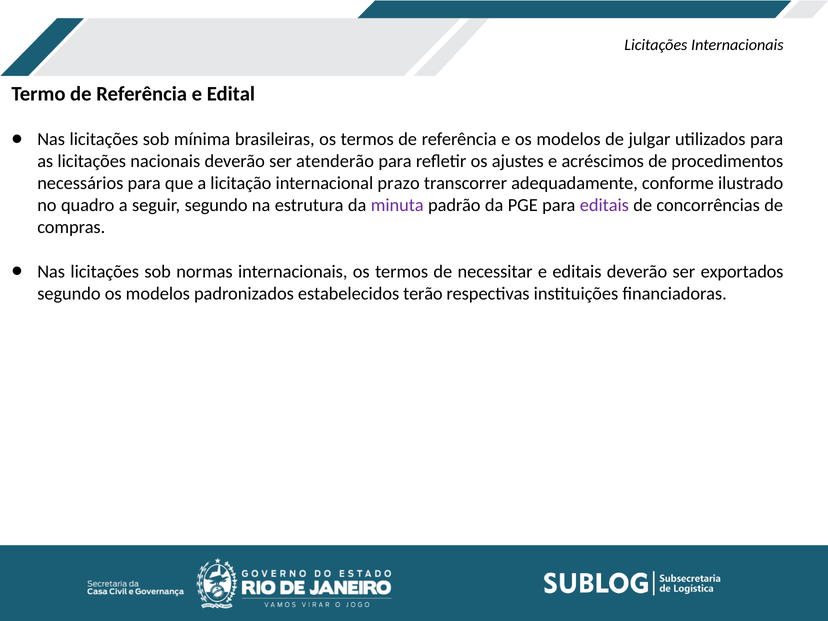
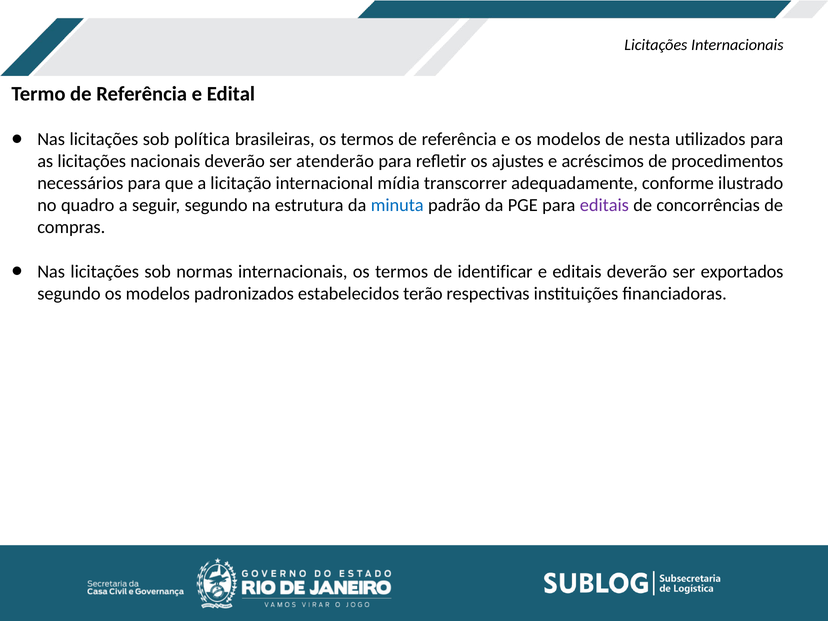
mínima: mínima -> política
julgar: julgar -> nesta
prazo: prazo -> mídia
minuta colour: purple -> blue
necessitar: necessitar -> identificar
